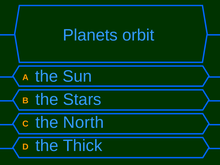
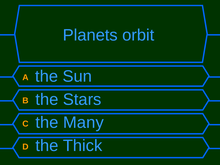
North: North -> Many
